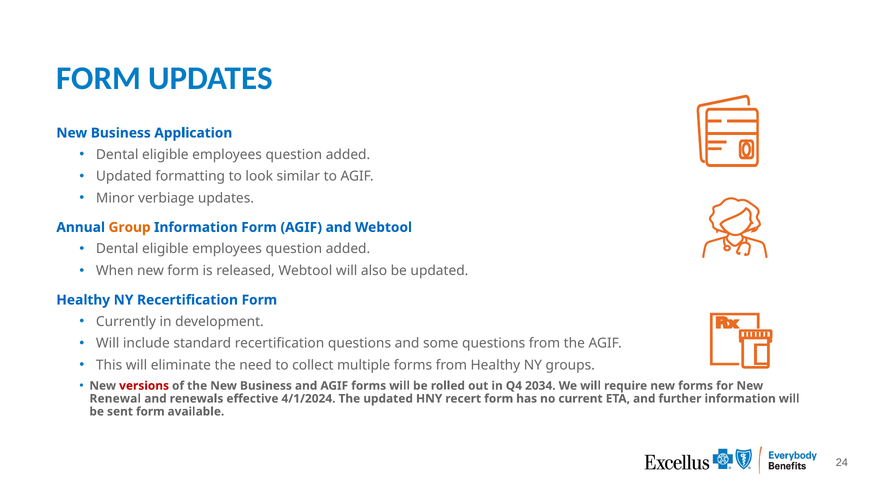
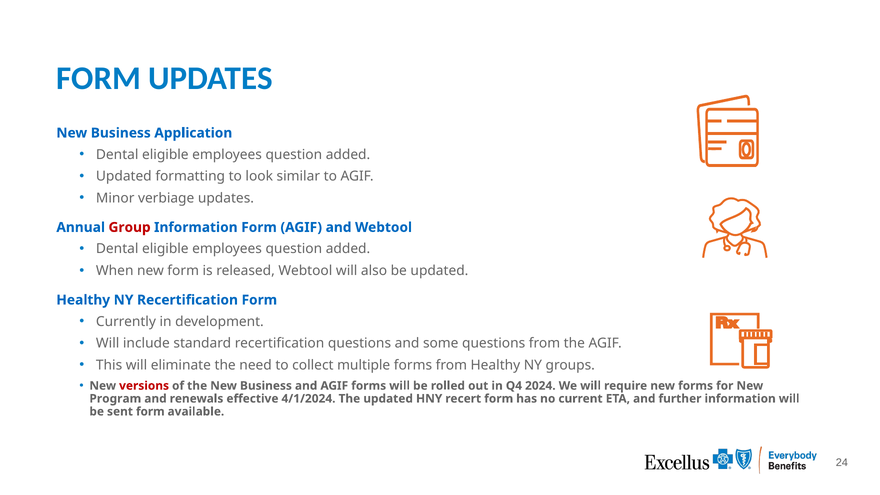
Group colour: orange -> red
2034: 2034 -> 2024
Renewal: Renewal -> Program
